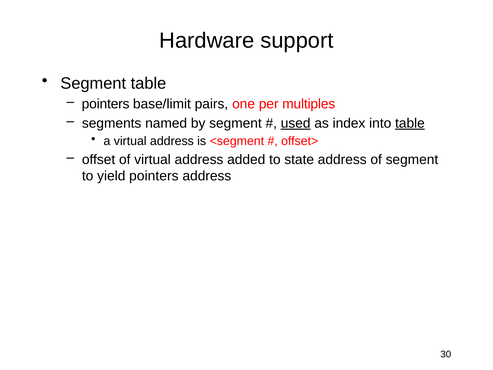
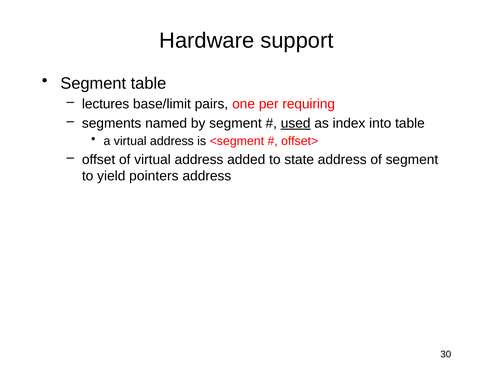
pointers at (106, 104): pointers -> lectures
multiples: multiples -> requiring
table at (410, 123) underline: present -> none
